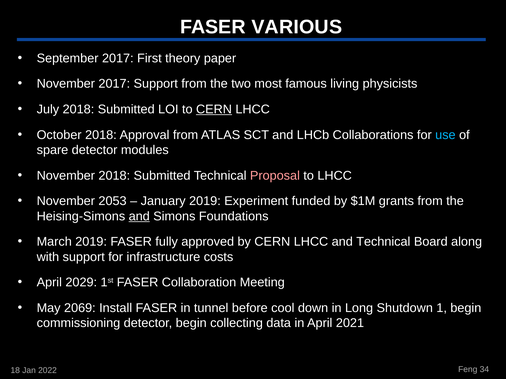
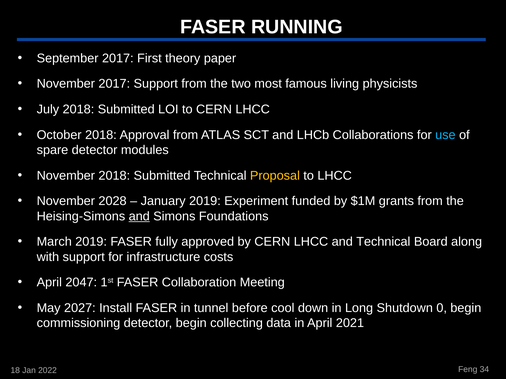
VARIOUS: VARIOUS -> RUNNING
CERN at (214, 109) underline: present -> none
Proposal colour: pink -> yellow
2053: 2053 -> 2028
2029: 2029 -> 2047
2069: 2069 -> 2027
1: 1 -> 0
